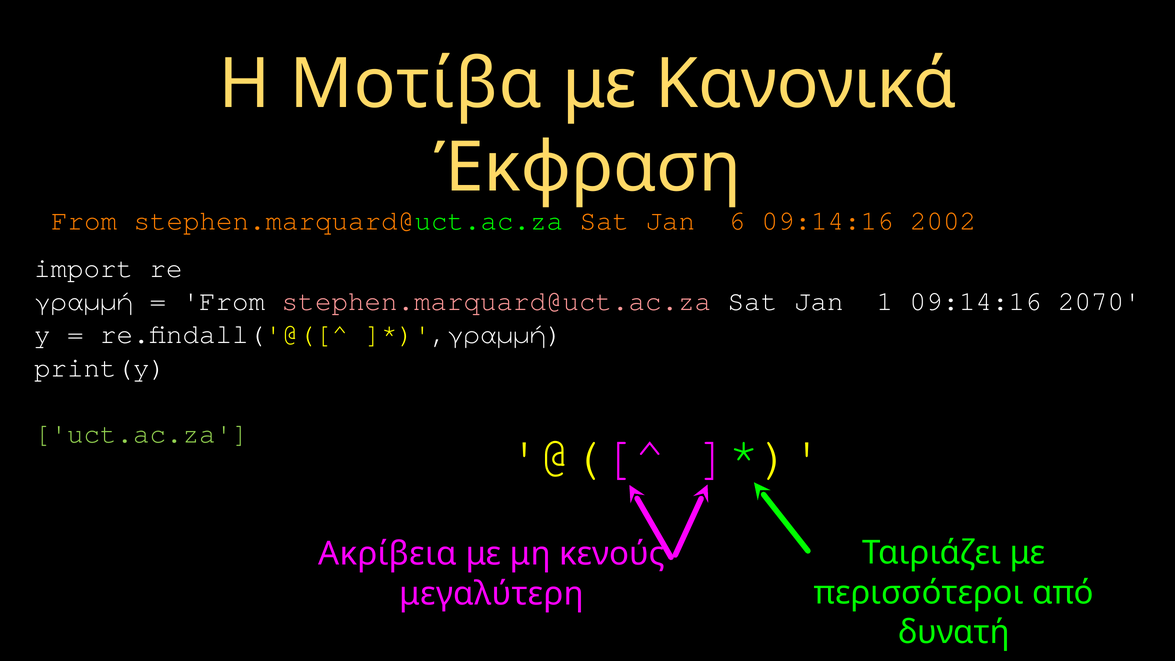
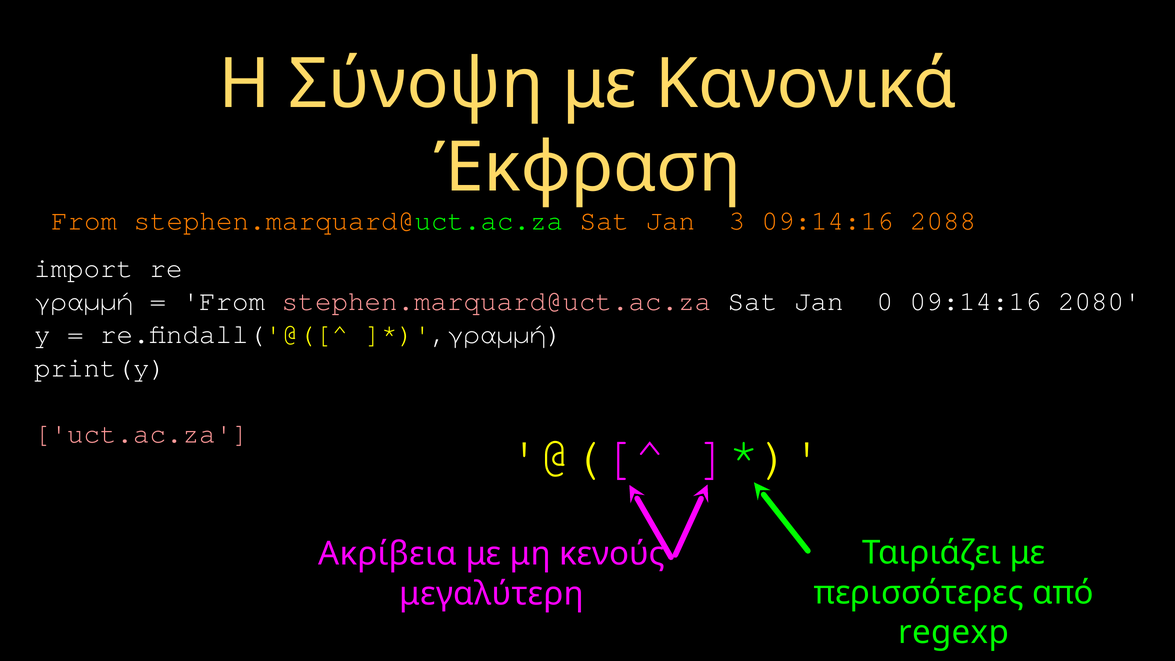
Μοτίβα: Μοτίβα -> Σύνοψη
6: 6 -> 3
2002: 2002 -> 2088
1: 1 -> 0
2070: 2070 -> 2080
uct.ac.za colour: light green -> pink
περισσότεροι: περισσότεροι -> περισσότερες
δυνατή: δυνατή -> regexp
